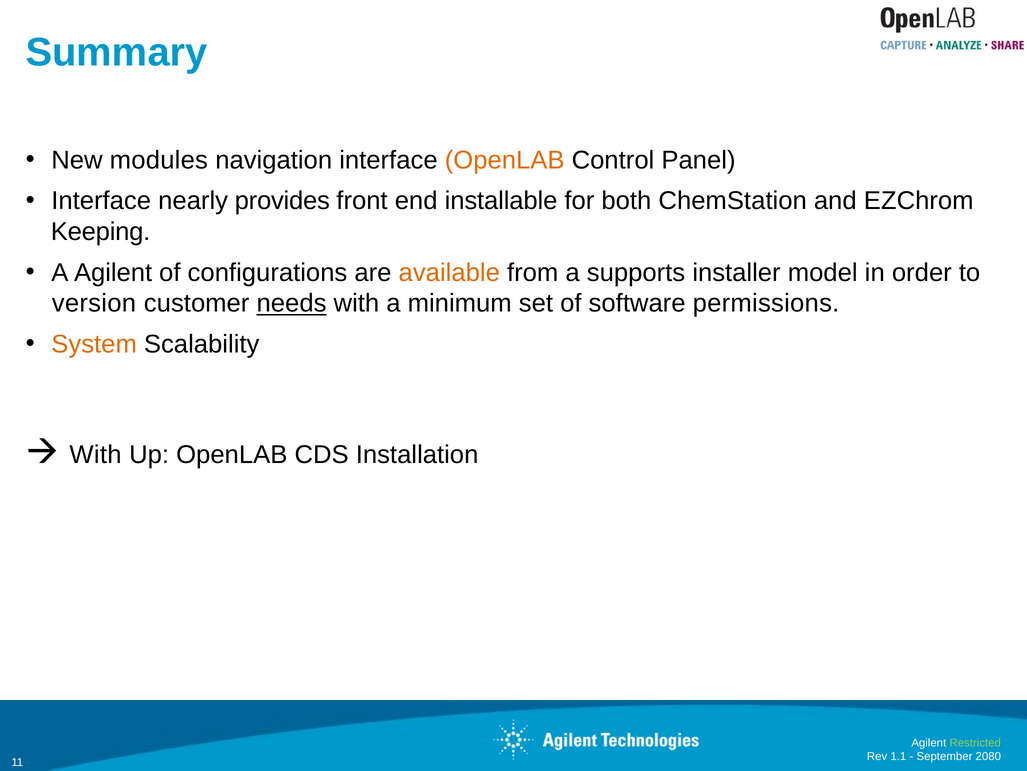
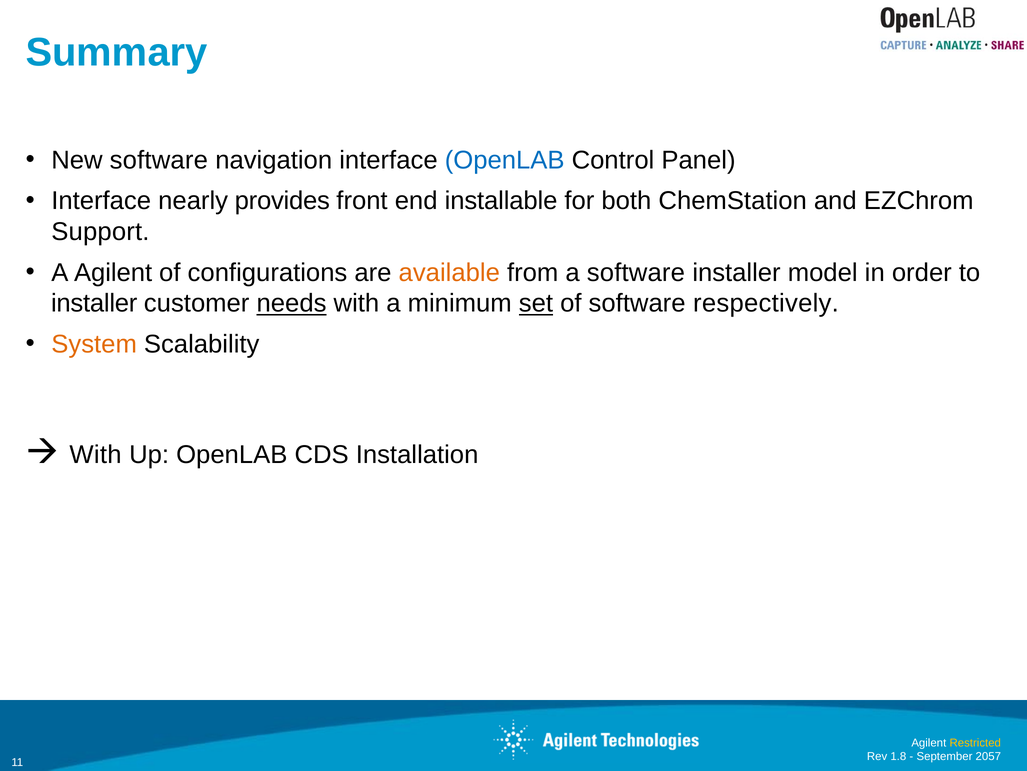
New modules: modules -> software
OpenLAB at (505, 160) colour: orange -> blue
Keeping: Keeping -> Support
a supports: supports -> software
version at (94, 303): version -> installer
set underline: none -> present
permissions: permissions -> respectively
Restricted colour: light green -> yellow
1.1: 1.1 -> 1.8
2080: 2080 -> 2057
